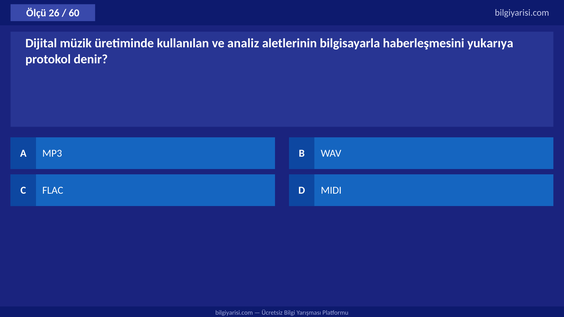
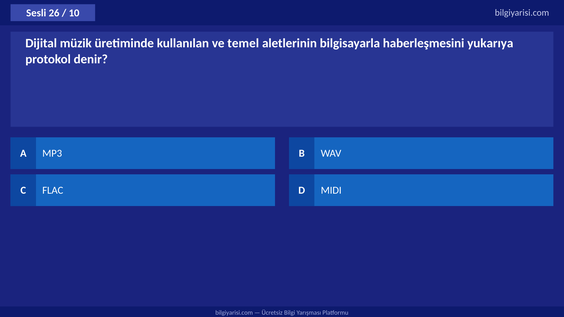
Ölçü: Ölçü -> Sesli
60: 60 -> 10
analiz: analiz -> temel
